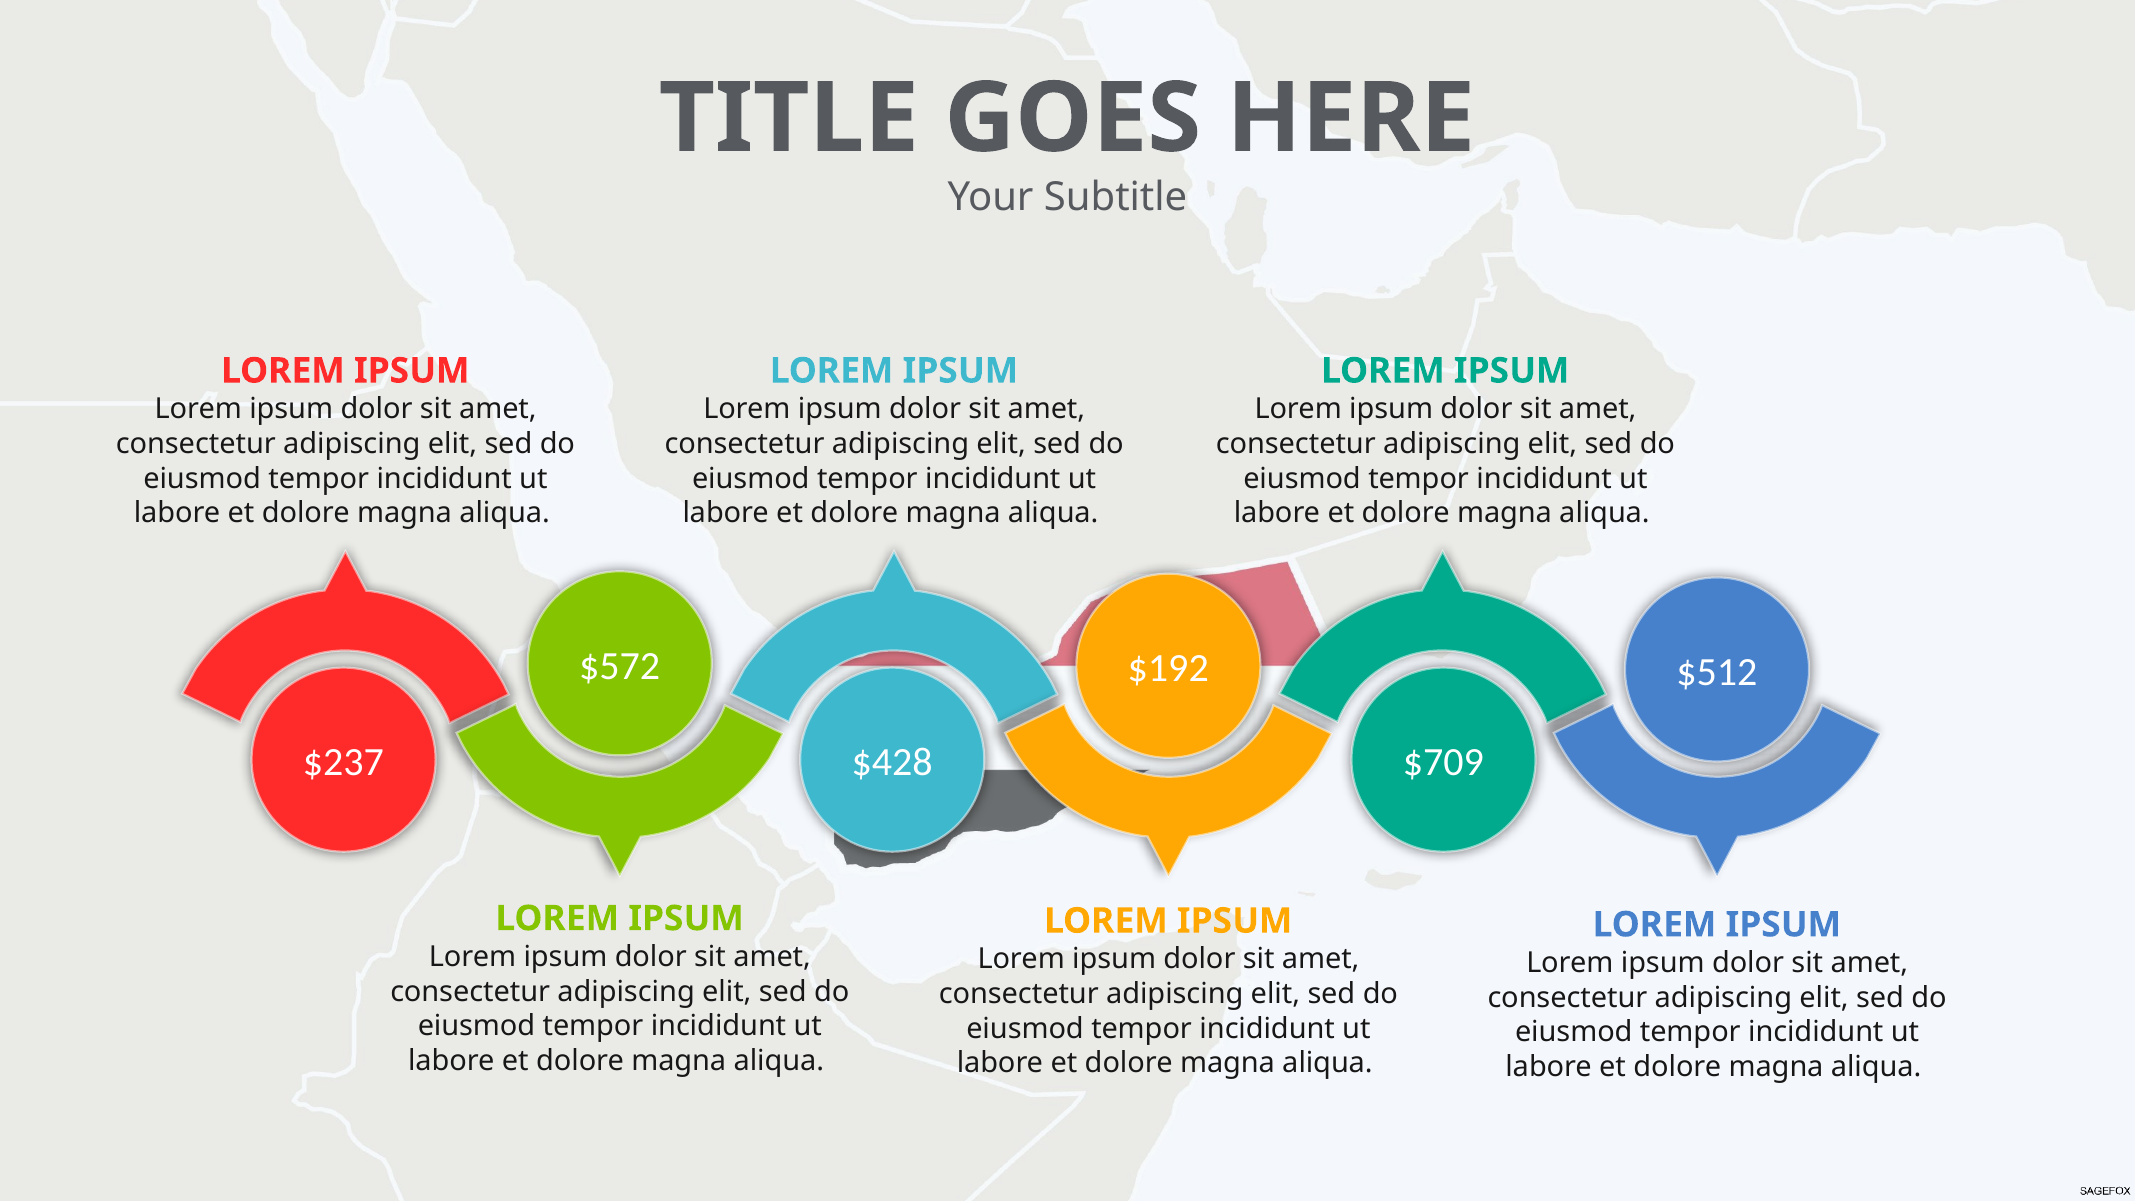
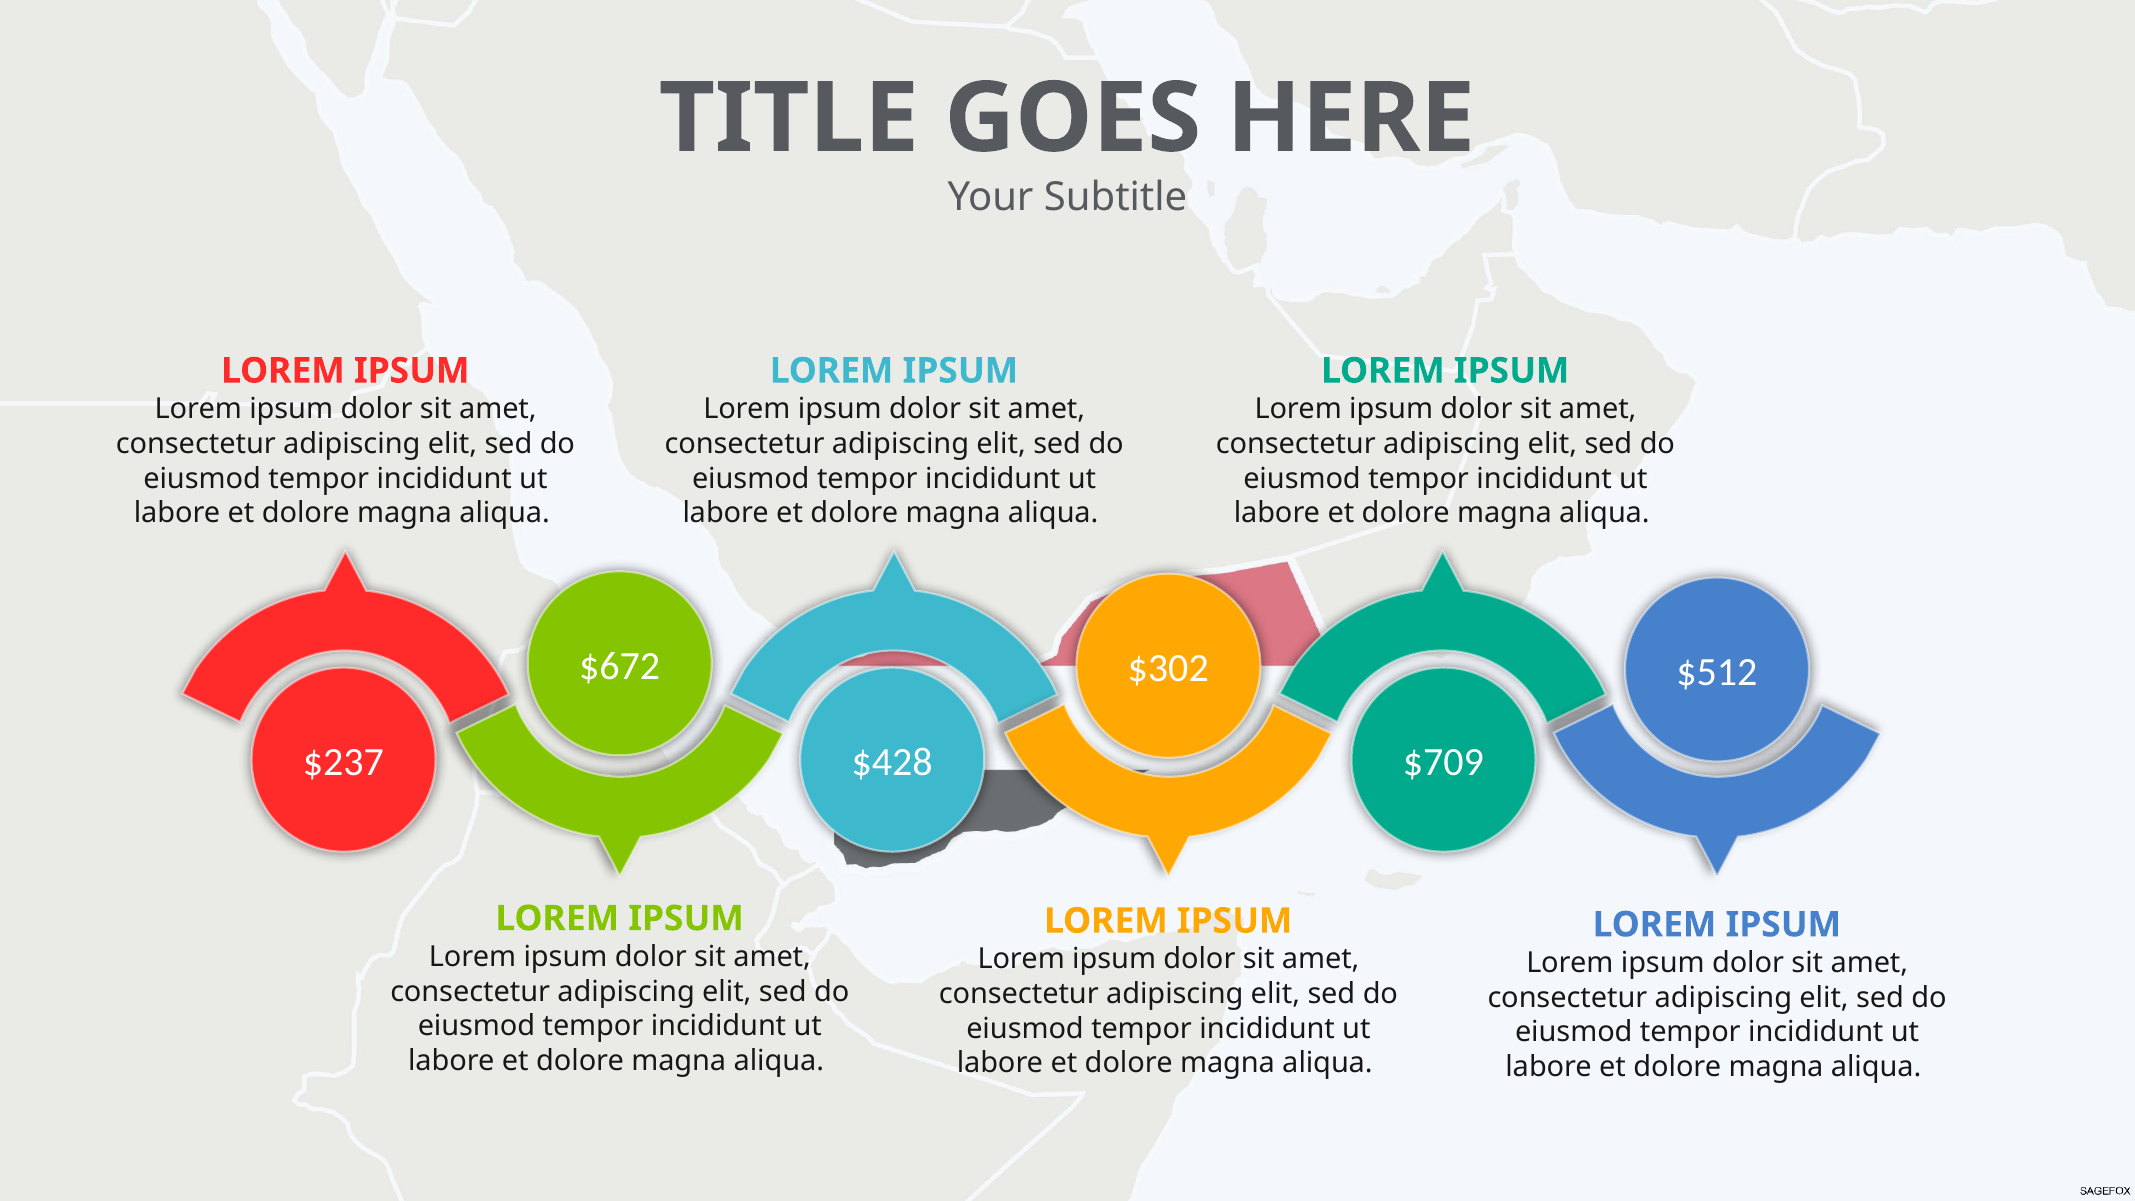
$572: $572 -> $672
$192: $192 -> $302
